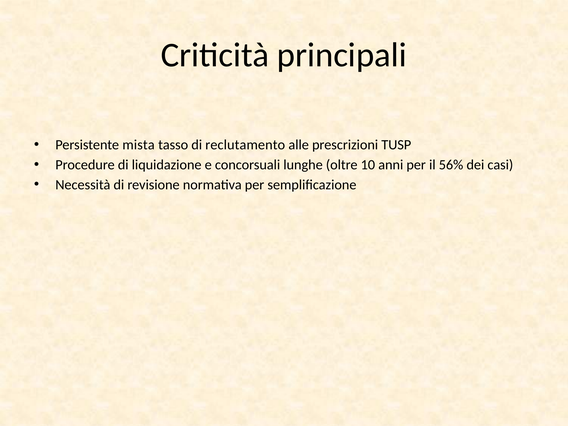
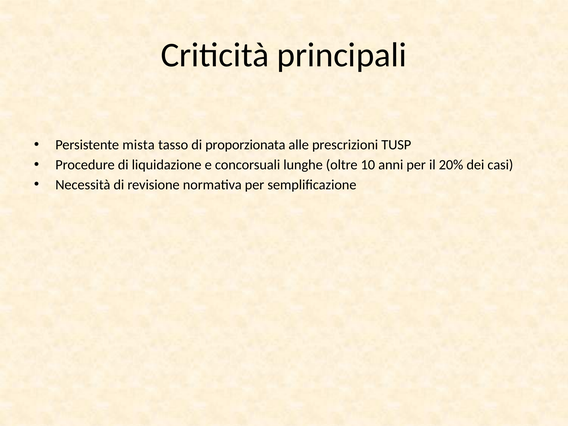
reclutamento: reclutamento -> proporzionata
56%: 56% -> 20%
